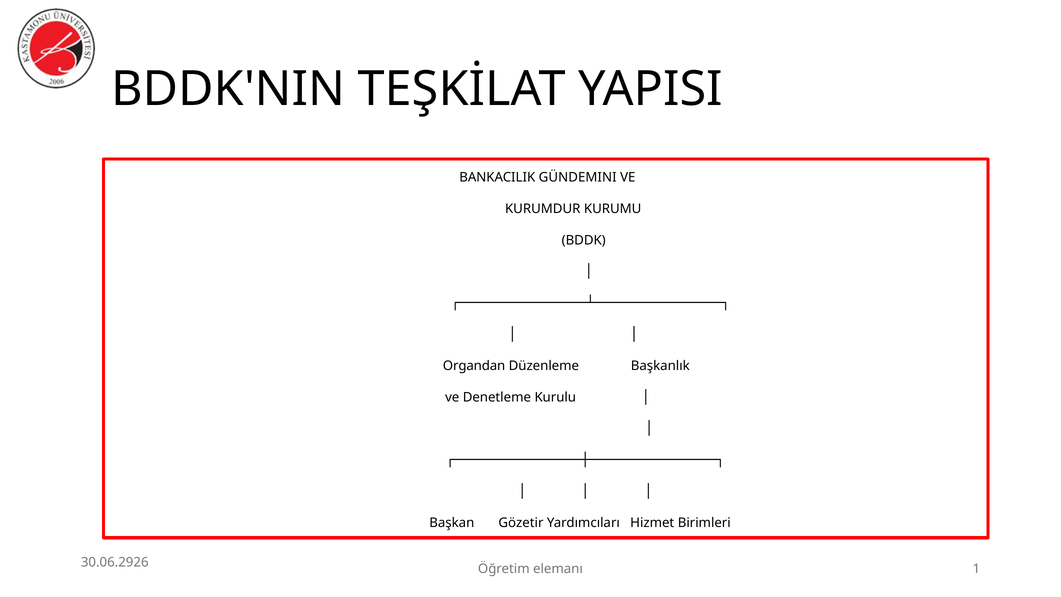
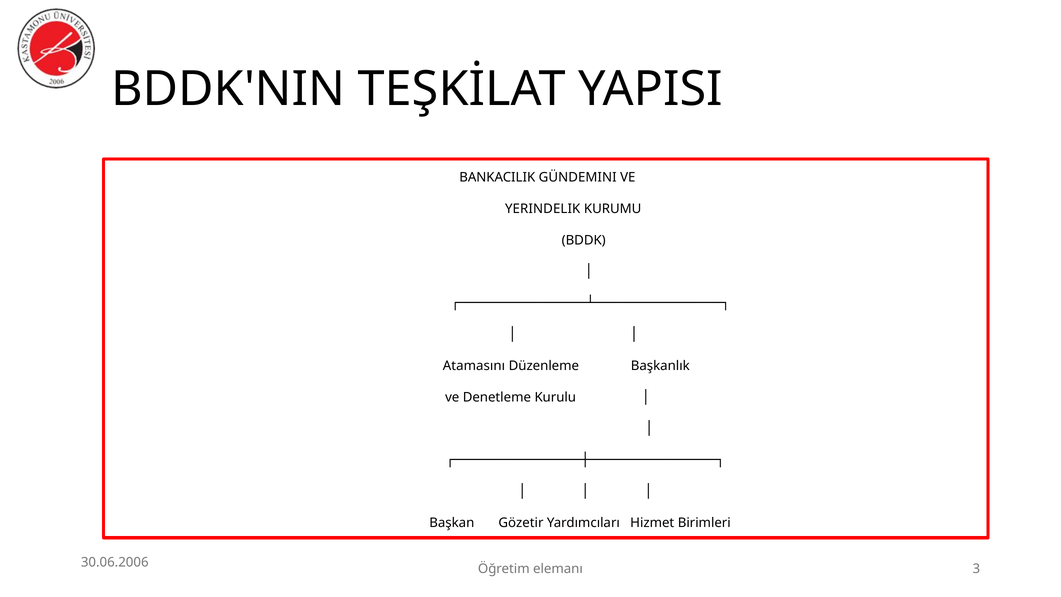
KURUMDUR: KURUMDUR -> YERINDELIK
Organdan: Organdan -> Atamasını
30.06.2926: 30.06.2926 -> 30.06.2006
1: 1 -> 3
